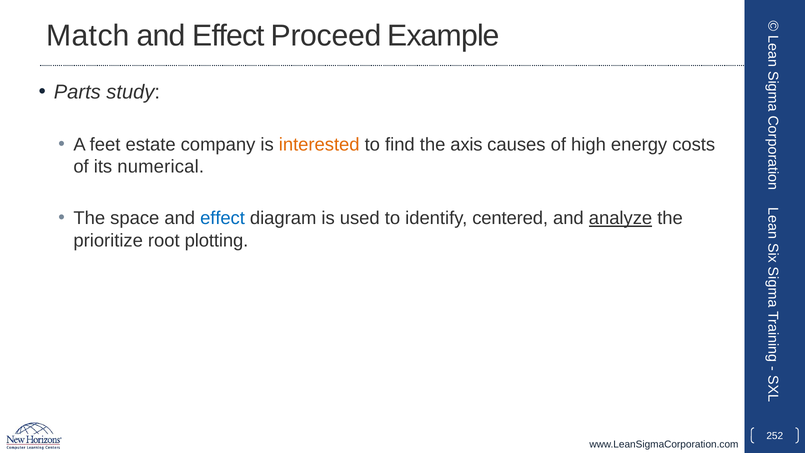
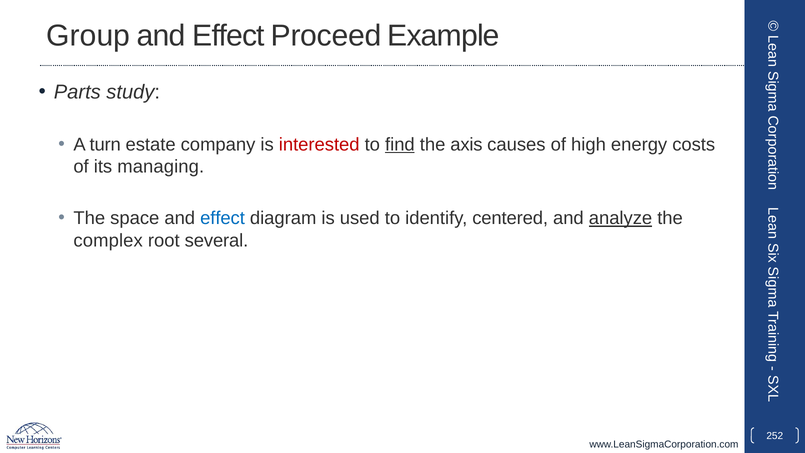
Match: Match -> Group
feet: feet -> turn
interested colour: orange -> red
find underline: none -> present
numerical: numerical -> managing
prioritize: prioritize -> complex
plotting: plotting -> several
